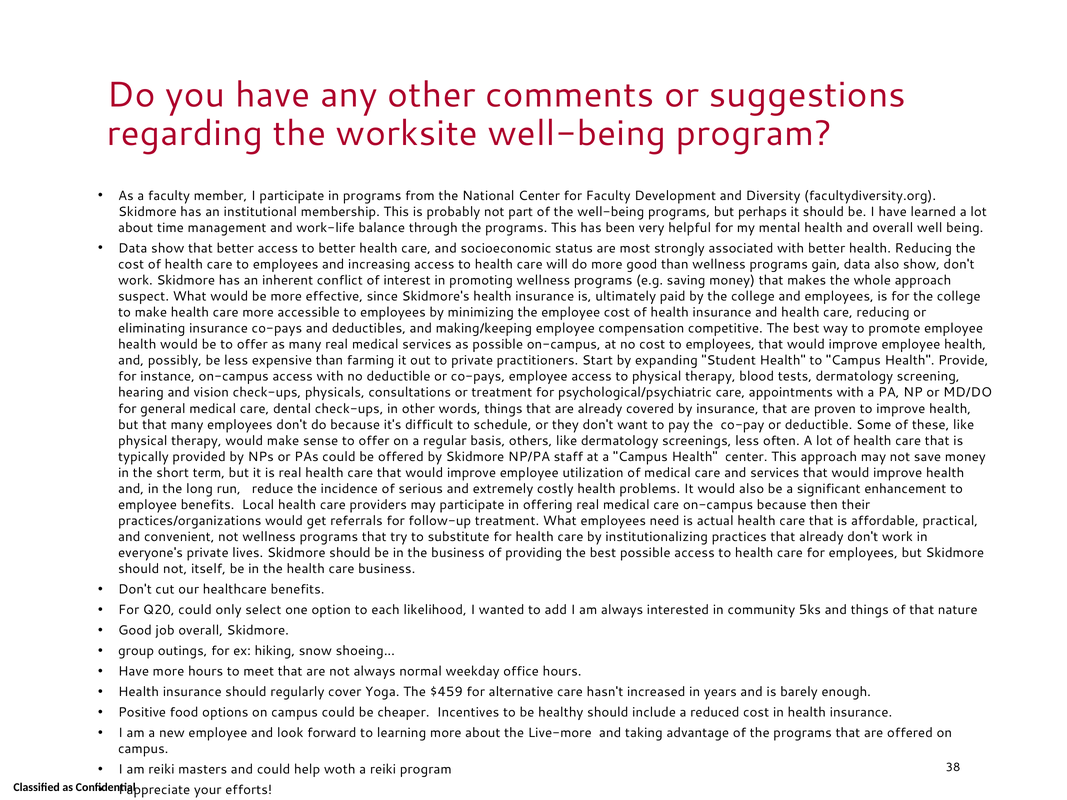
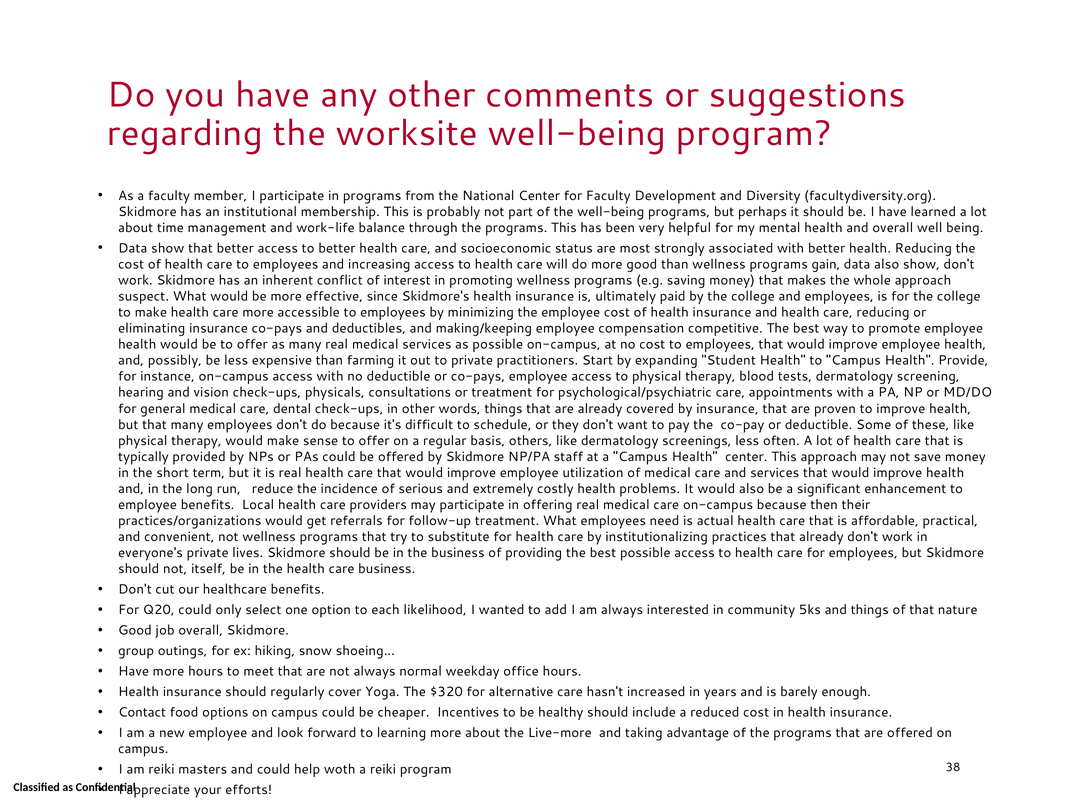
$459: $459 -> $320
Positive: Positive -> Contact
